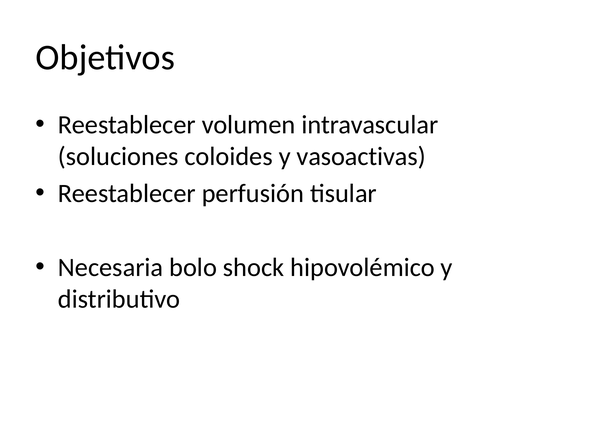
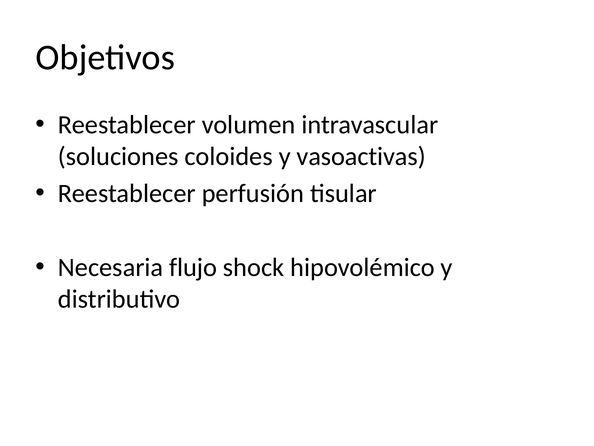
bolo: bolo -> flujo
